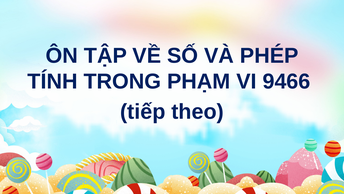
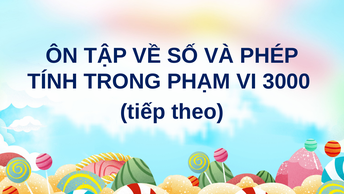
9466: 9466 -> 3000
